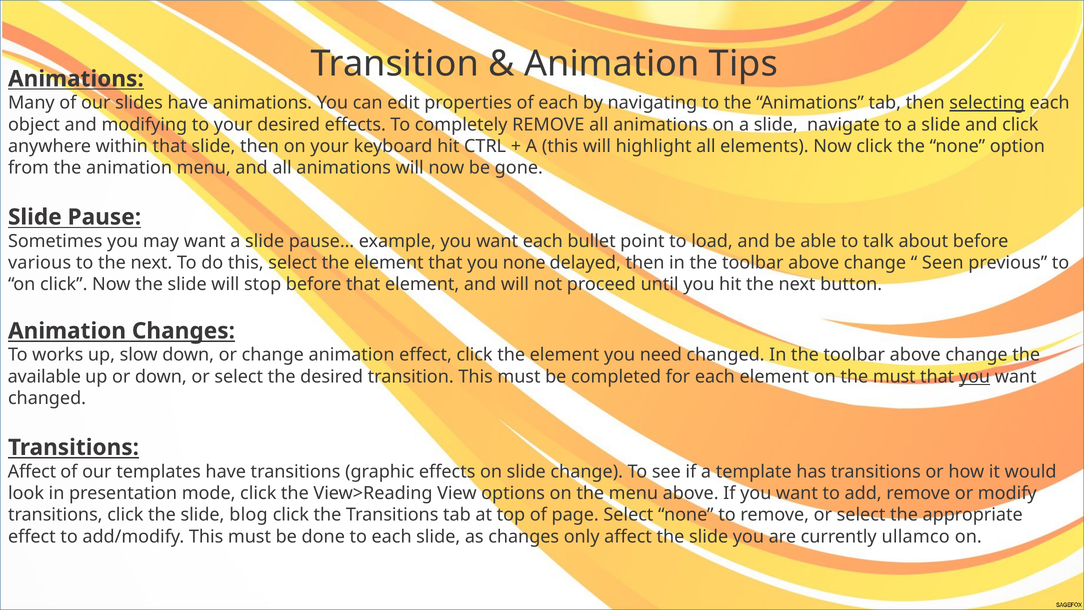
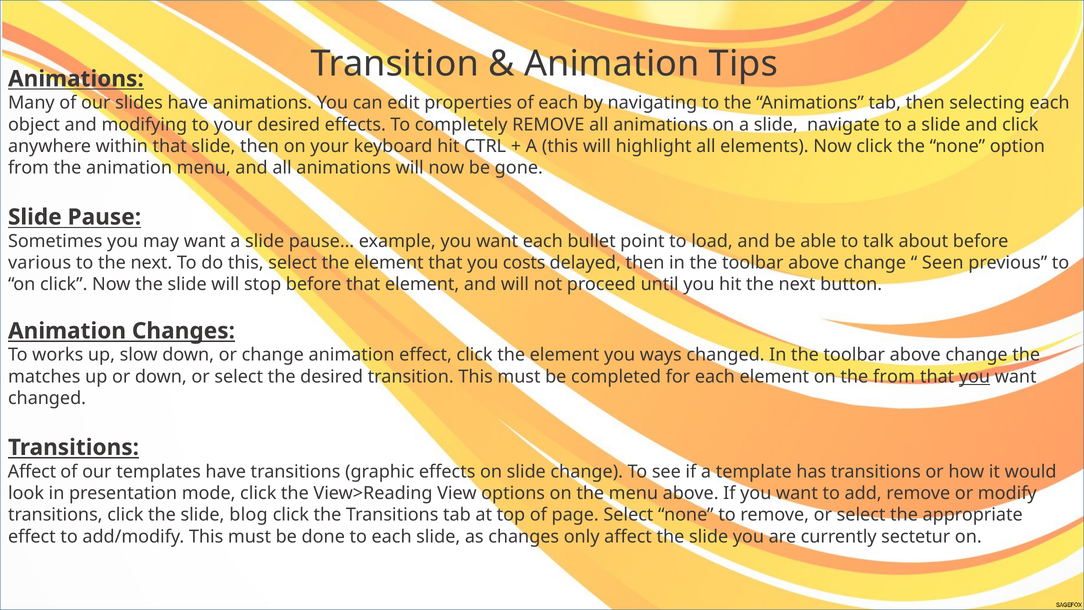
selecting underline: present -> none
you none: none -> costs
need: need -> ways
available: available -> matches
the must: must -> from
ullamco: ullamco -> sectetur
